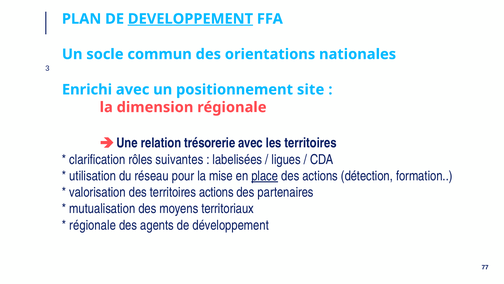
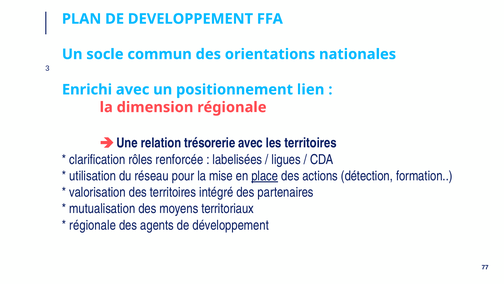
DEVELOPPEMENT underline: present -> none
site: site -> lien
suivantes: suivantes -> renforcée
territoires actions: actions -> intégré
